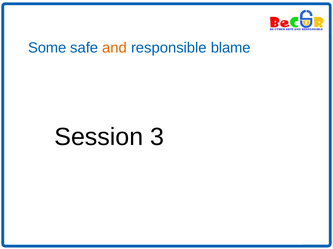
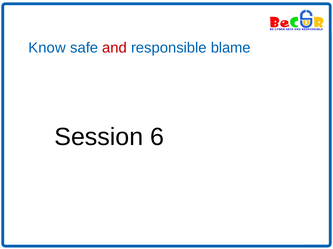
Some: Some -> Know
and colour: orange -> red
3: 3 -> 6
